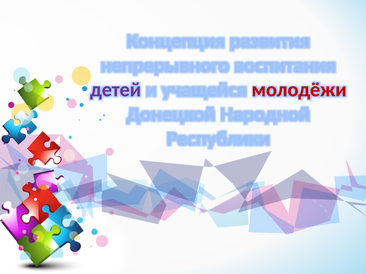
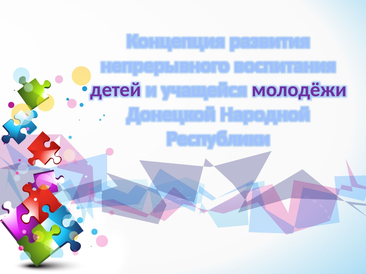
молодёжи colour: red -> purple
